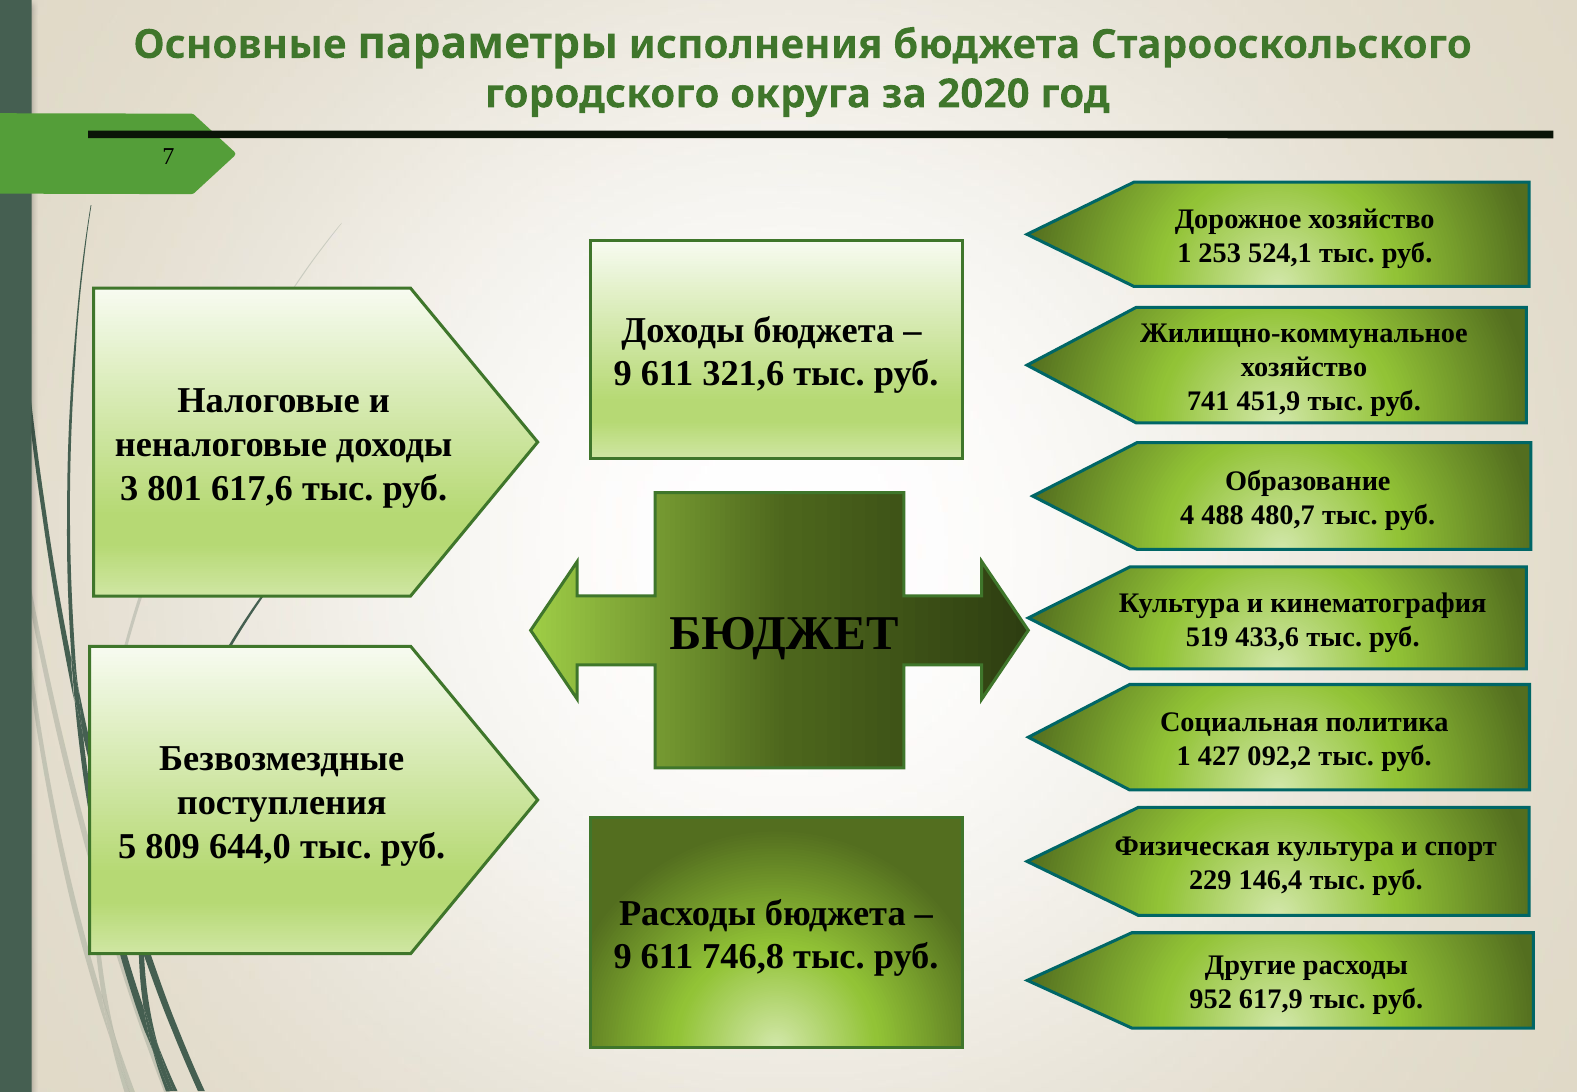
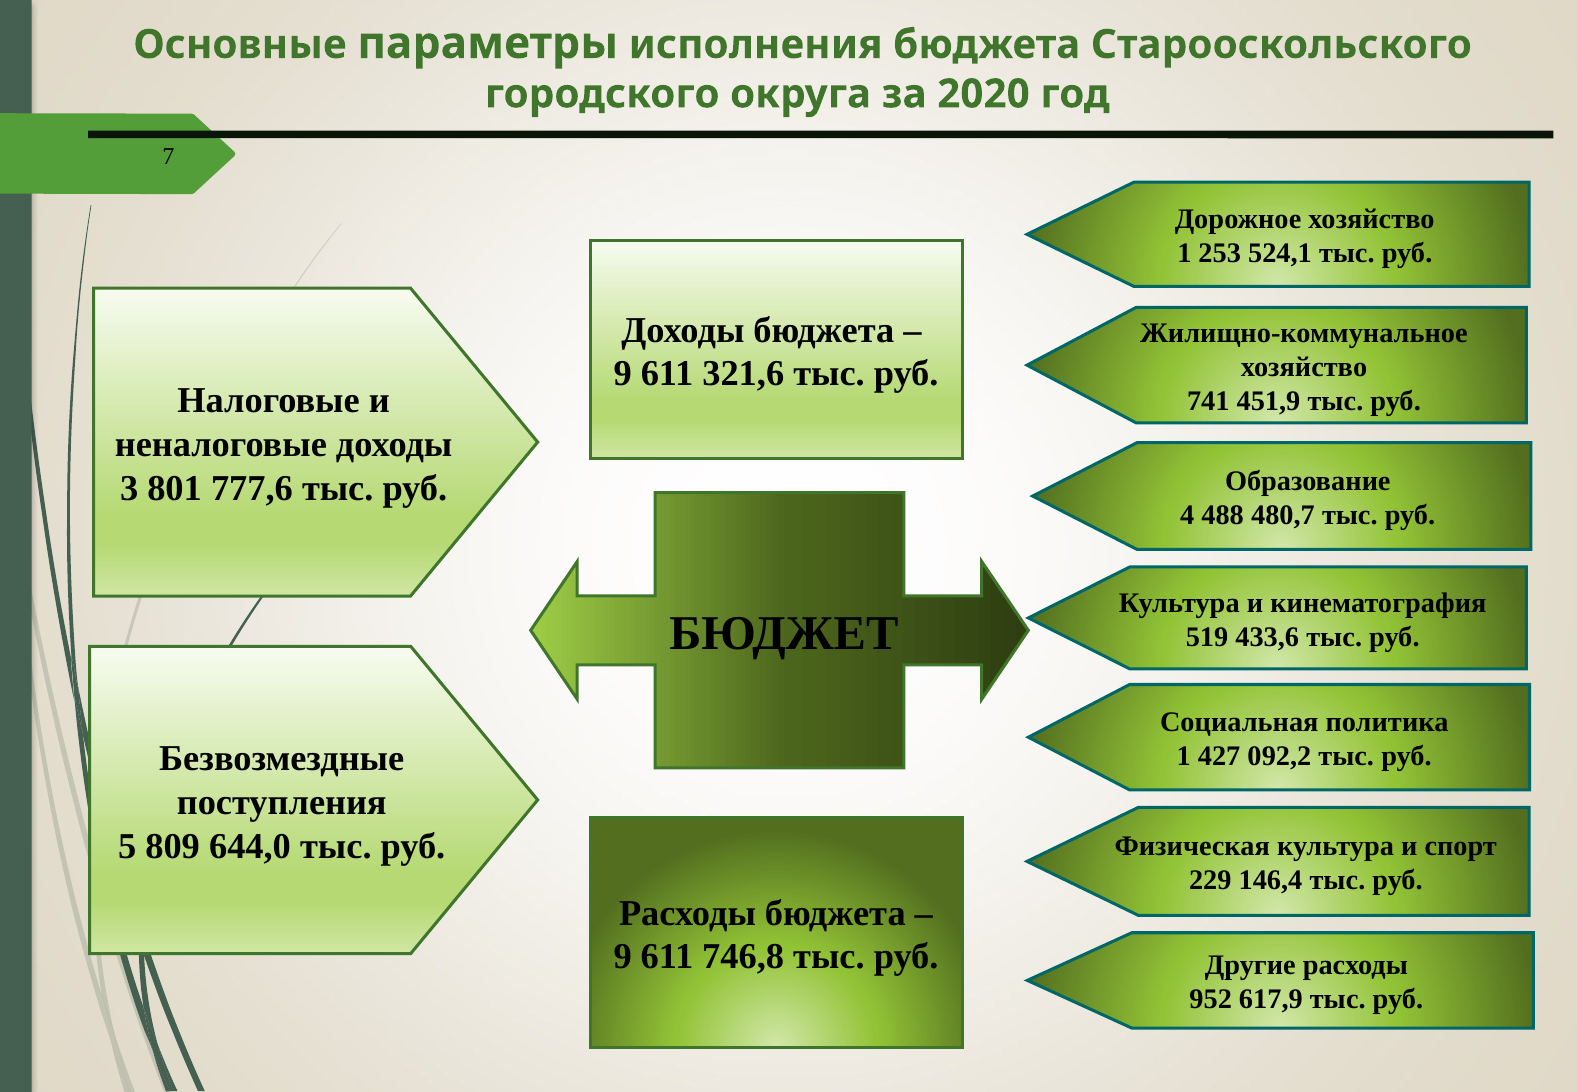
617,6: 617,6 -> 777,6
